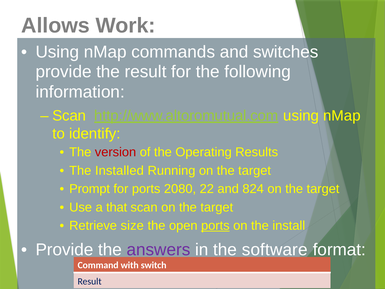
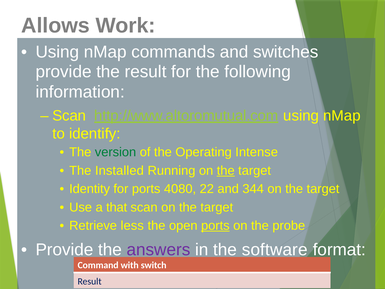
version colour: red -> green
Results: Results -> Intense
the at (226, 170) underline: none -> present
Prompt: Prompt -> Identity
2080: 2080 -> 4080
824: 824 -> 344
size: size -> less
install: install -> probe
